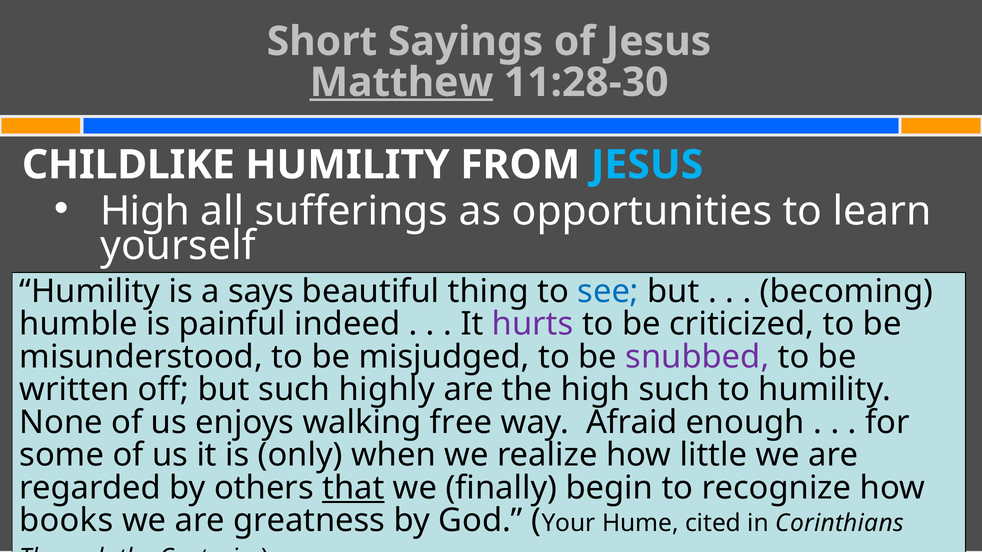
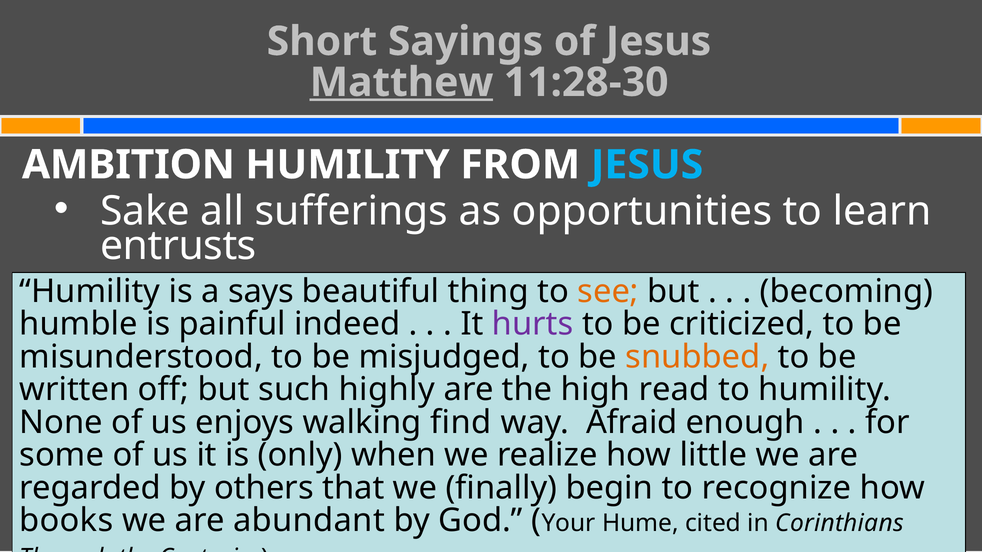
CHILDLIKE: CHILDLIKE -> AMBITION
High at (145, 212): High -> Sake
yourself: yourself -> entrusts
see colour: blue -> orange
snubbed colour: purple -> orange
high such: such -> read
free: free -> find
that underline: present -> none
greatness: greatness -> abundant
